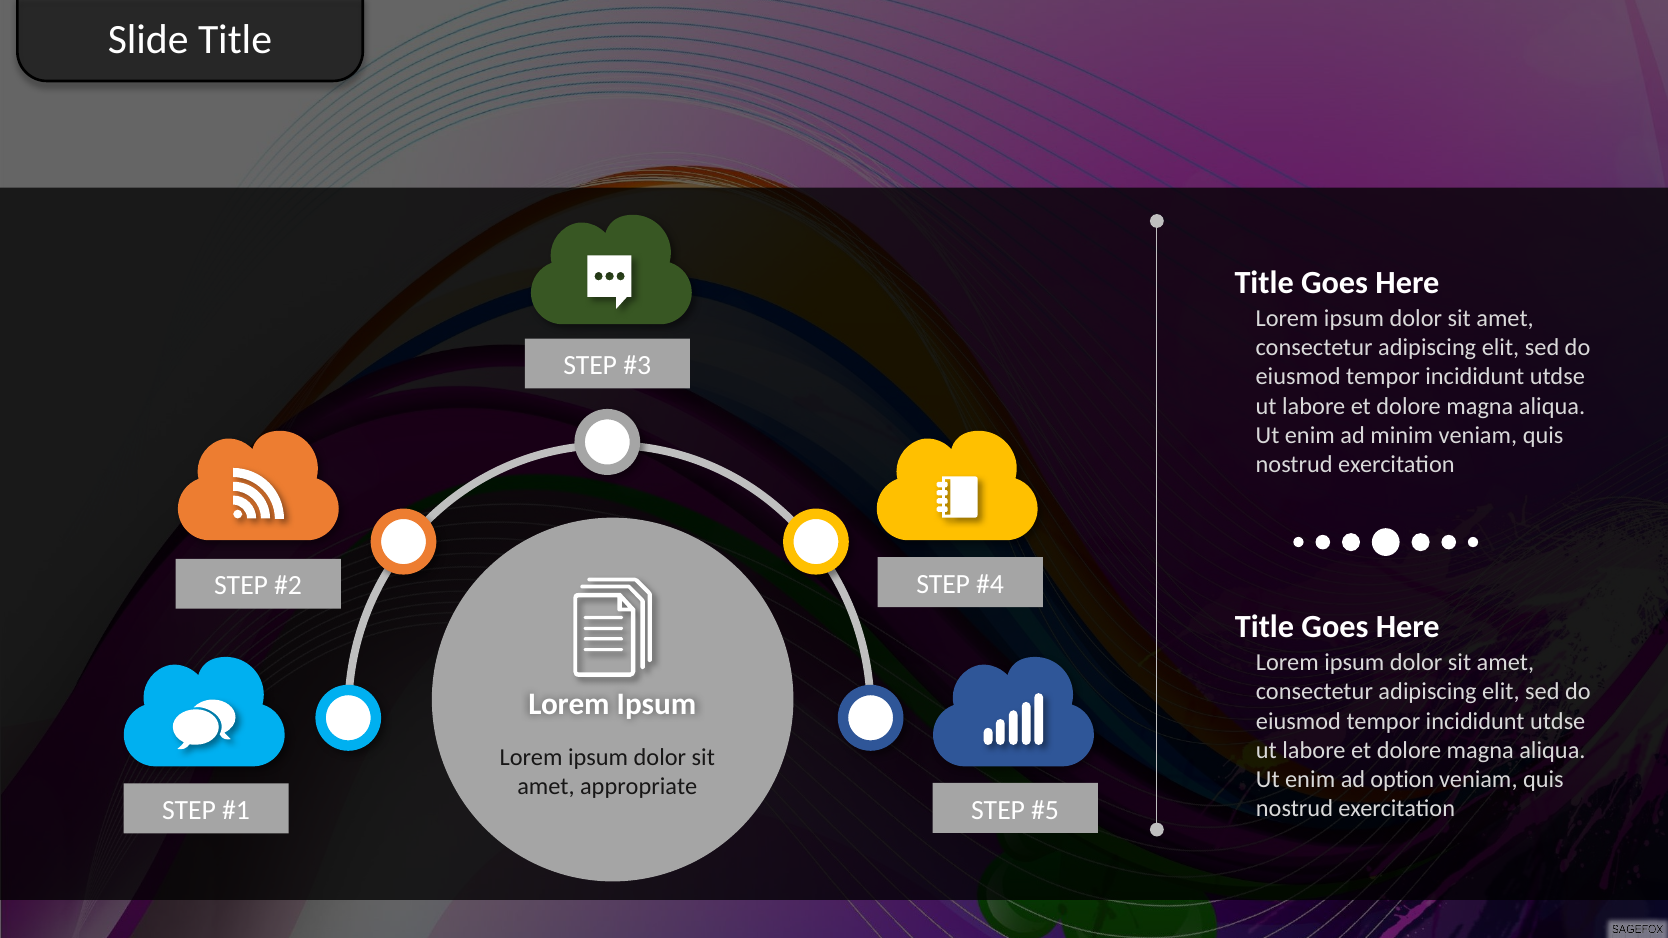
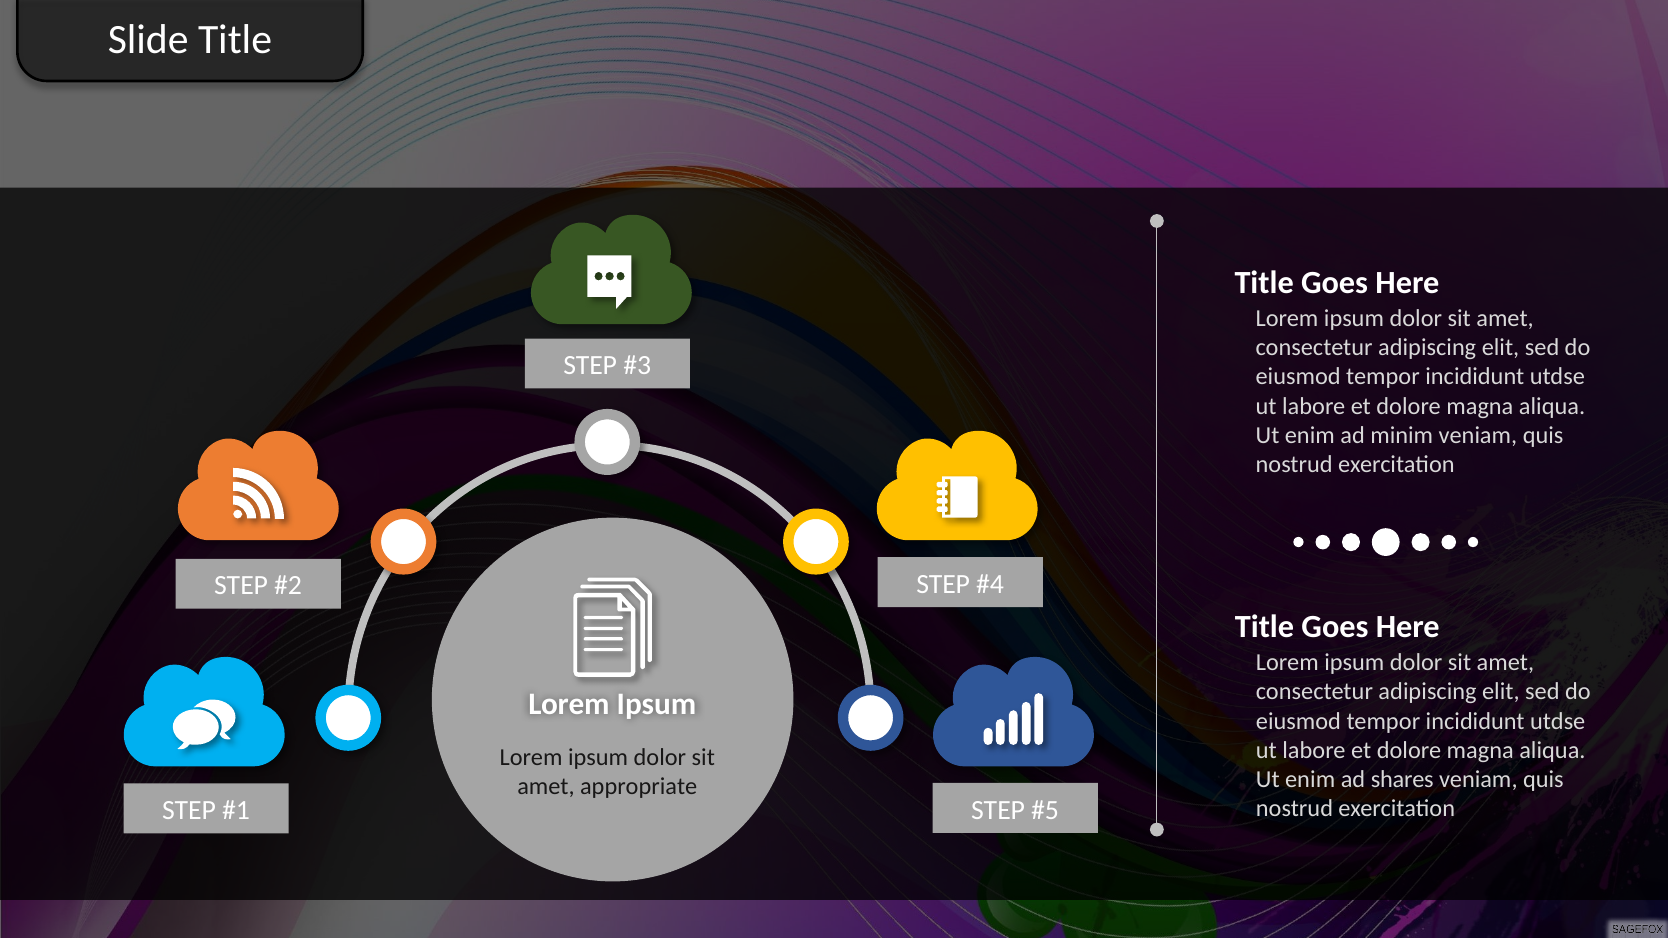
option: option -> shares
